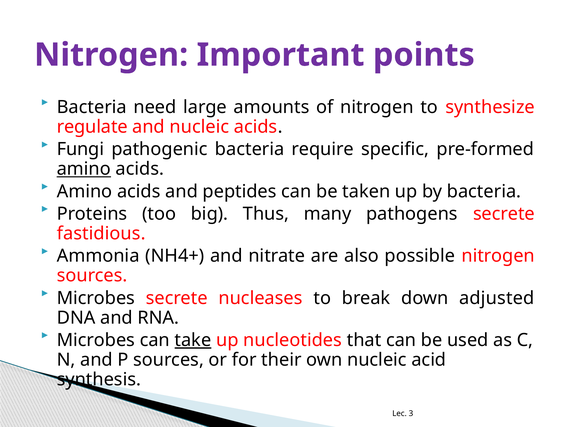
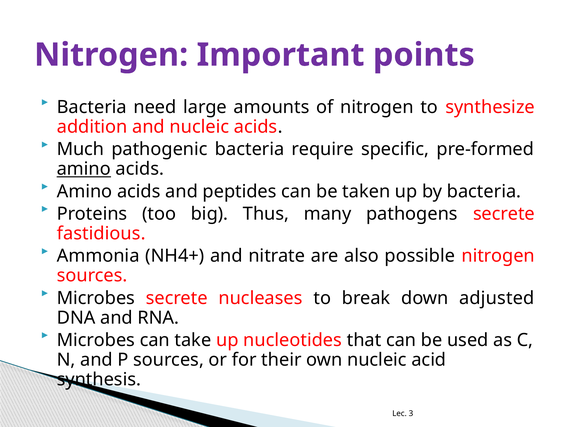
regulate: regulate -> addition
Fungi: Fungi -> Much
take underline: present -> none
